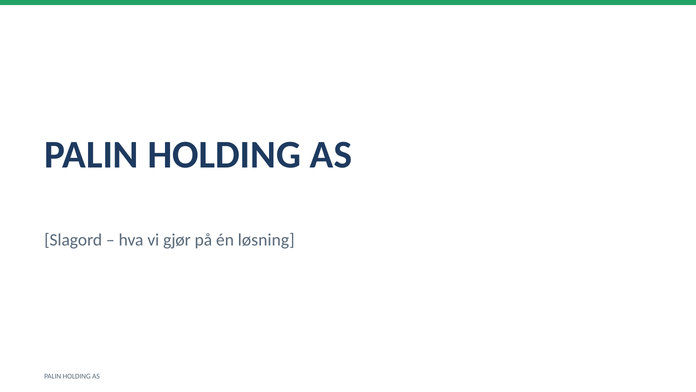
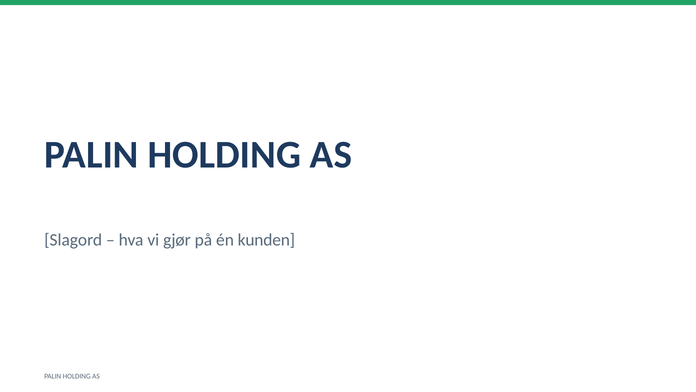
løsning: løsning -> kunden
